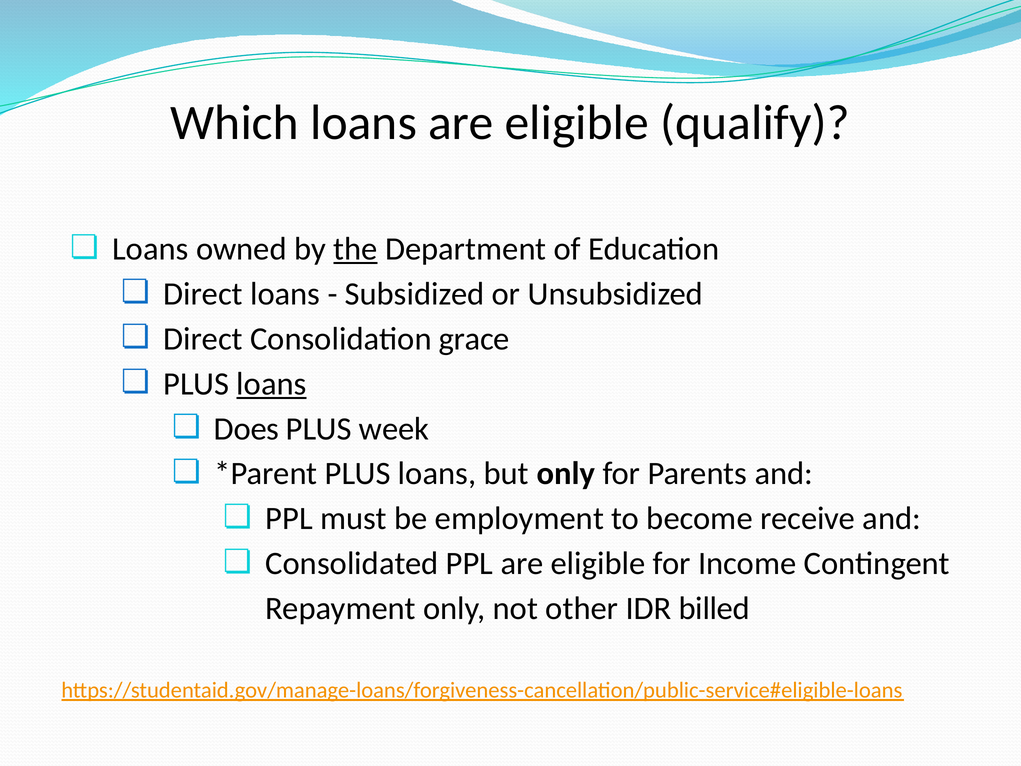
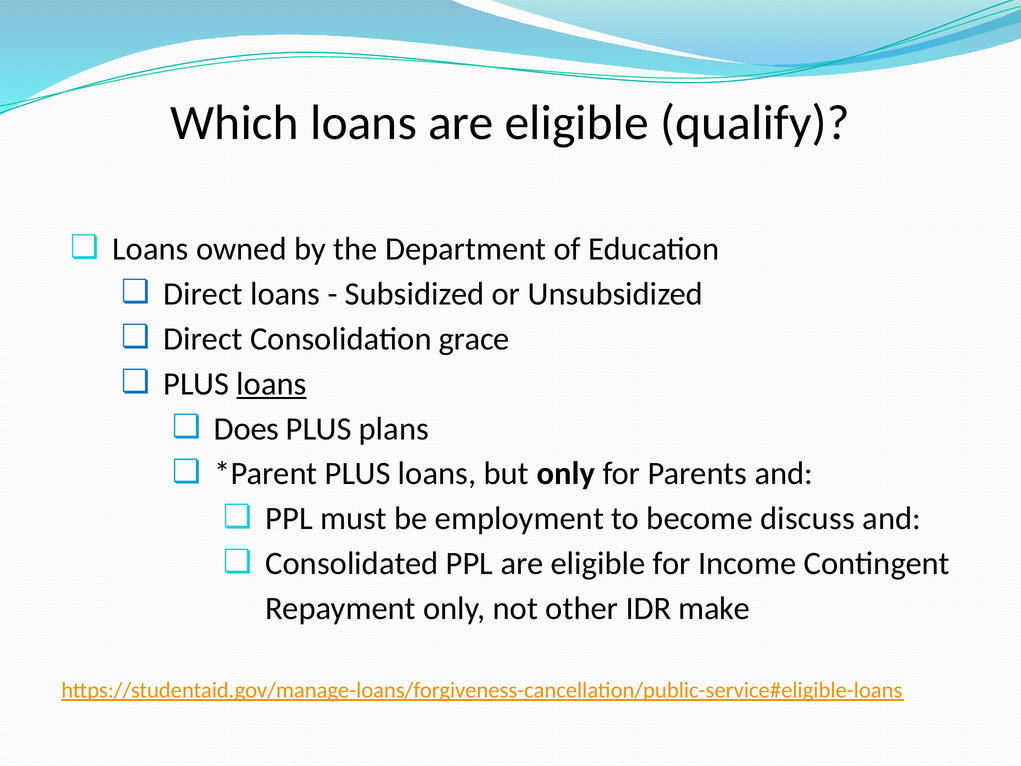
the underline: present -> none
week: week -> plans
receive: receive -> discuss
billed: billed -> make
